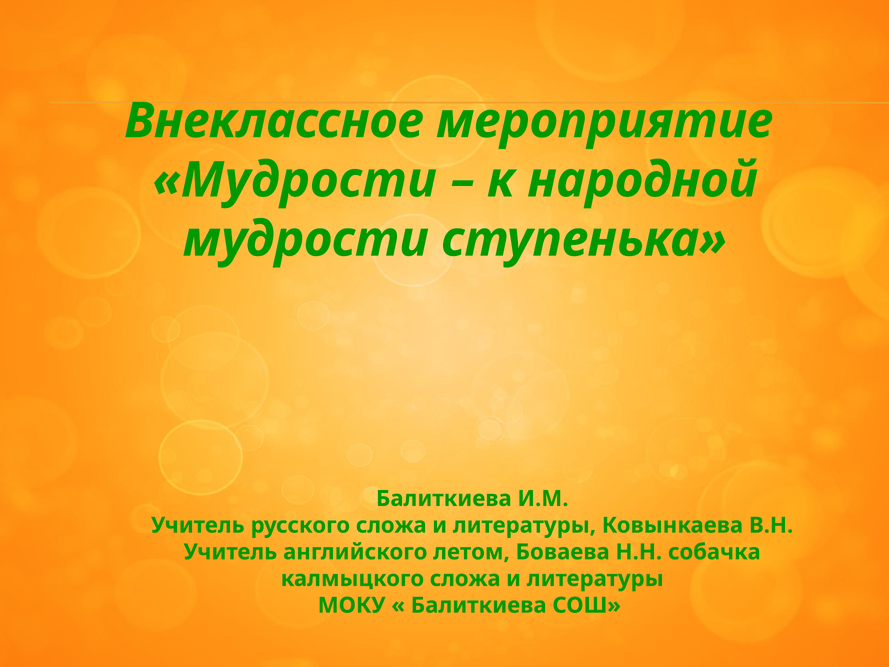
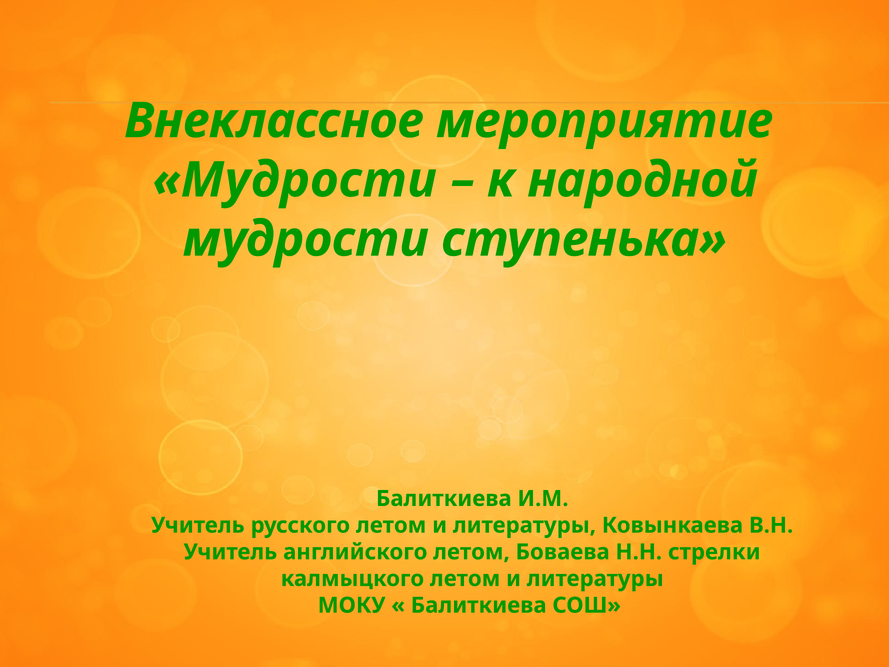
русского сложа: сложа -> летом
собачка: собачка -> стрелки
калмыцкого сложа: сложа -> летом
